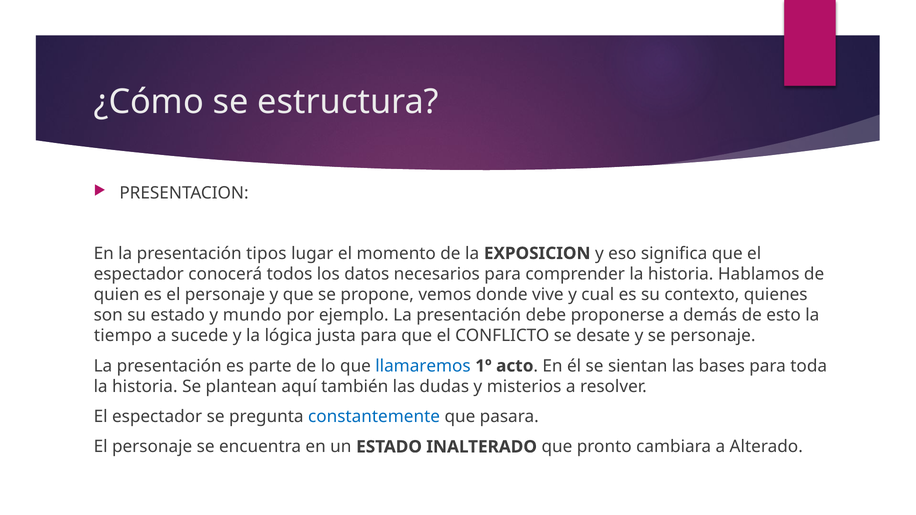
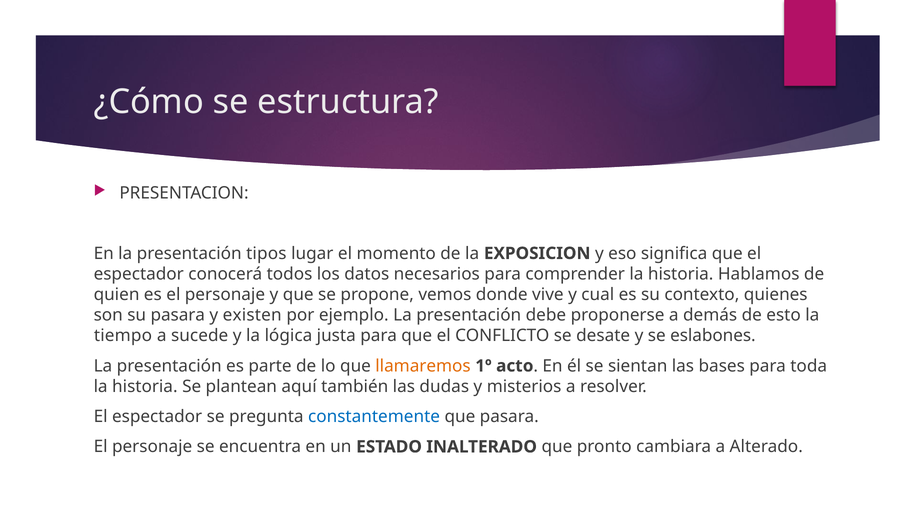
su estado: estado -> pasara
mundo: mundo -> existen
se personaje: personaje -> eslabones
llamaremos colour: blue -> orange
